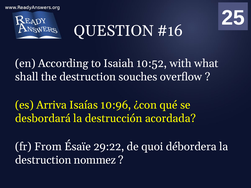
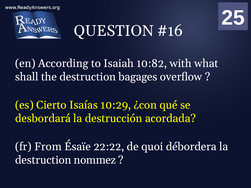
10:52: 10:52 -> 10:82
souches: souches -> bagages
Arriva: Arriva -> Cierto
10:96: 10:96 -> 10:29
29:22: 29:22 -> 22:22
